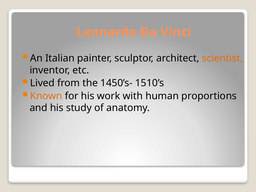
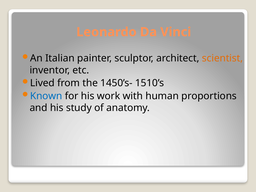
Known colour: orange -> blue
